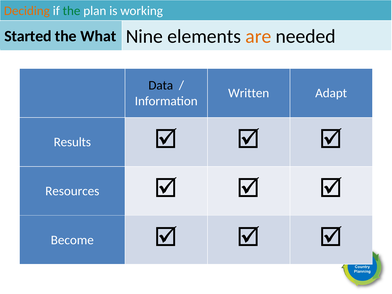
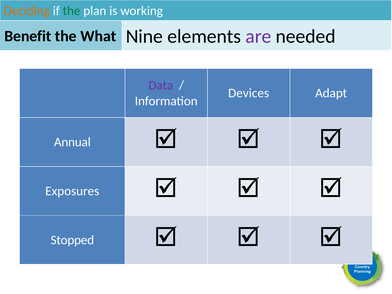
Started: Started -> Benefit
are colour: orange -> purple
Data colour: black -> purple
Written: Written -> Devices
Results: Results -> Annual
Resources: Resources -> Exposures
Become: Become -> Stopped
